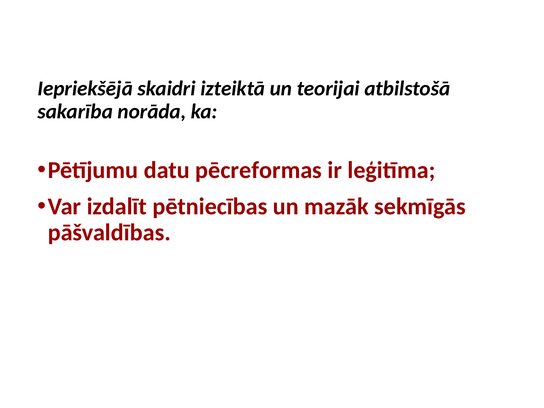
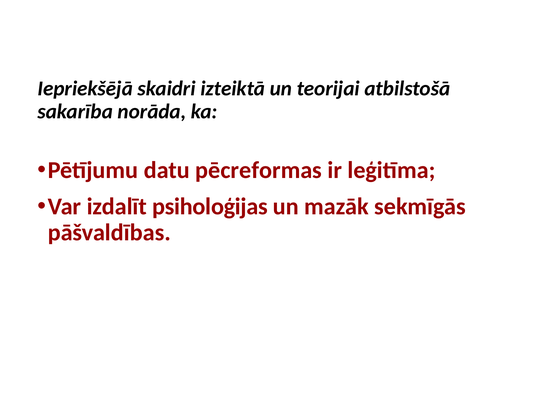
pētniecības: pētniecības -> psiholoģijas
